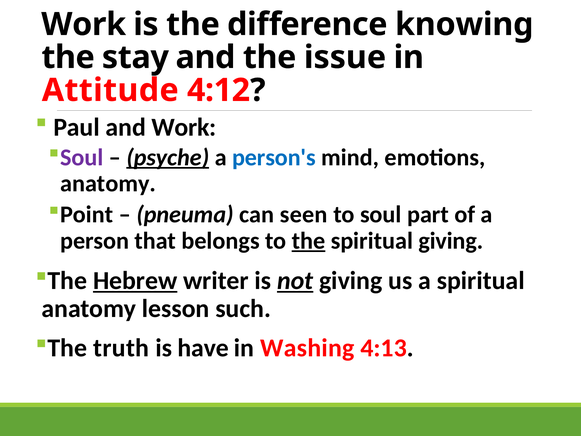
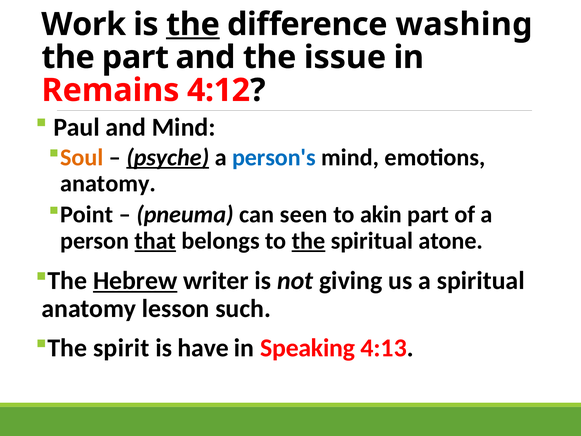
the at (193, 24) underline: none -> present
knowing: knowing -> washing
the stay: stay -> part
Attitude: Attitude -> Remains
and Work: Work -> Mind
Soul at (82, 157) colour: purple -> orange
to soul: soul -> akin
that underline: none -> present
spiritual giving: giving -> atone
not underline: present -> none
truth: truth -> spirit
Washing: Washing -> Speaking
